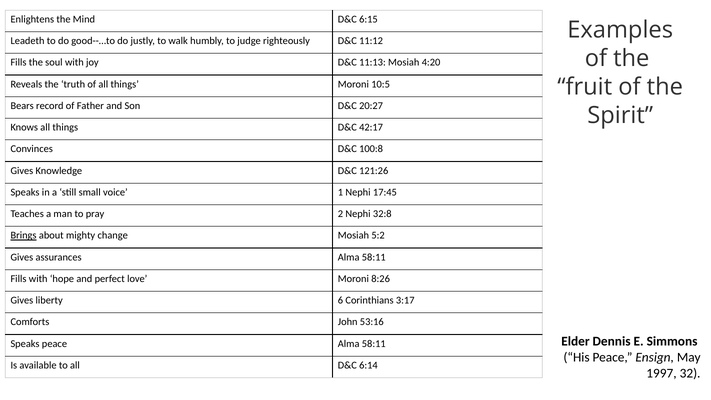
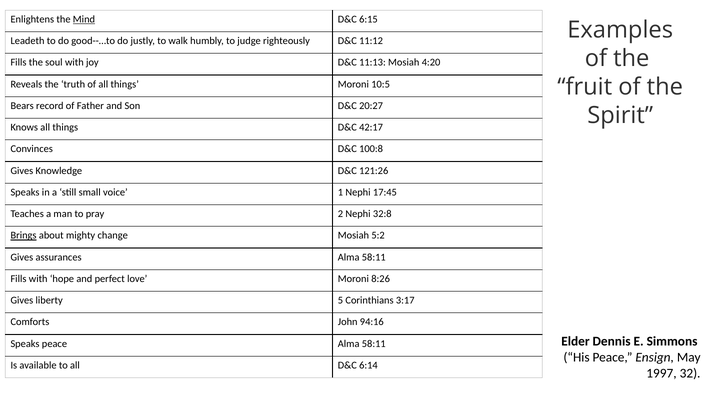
Mind underline: none -> present
6: 6 -> 5
53:16: 53:16 -> 94:16
